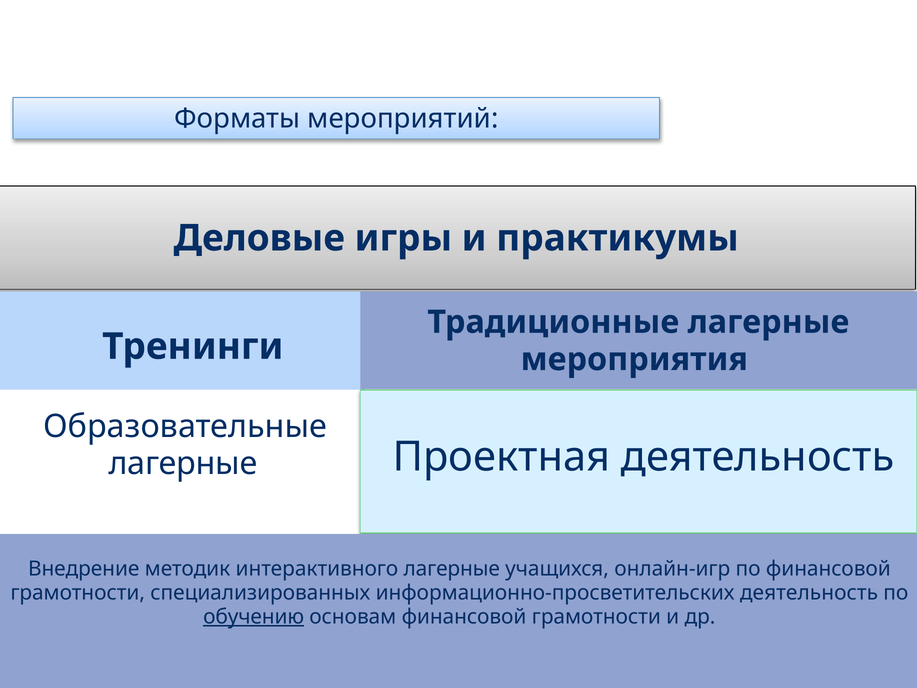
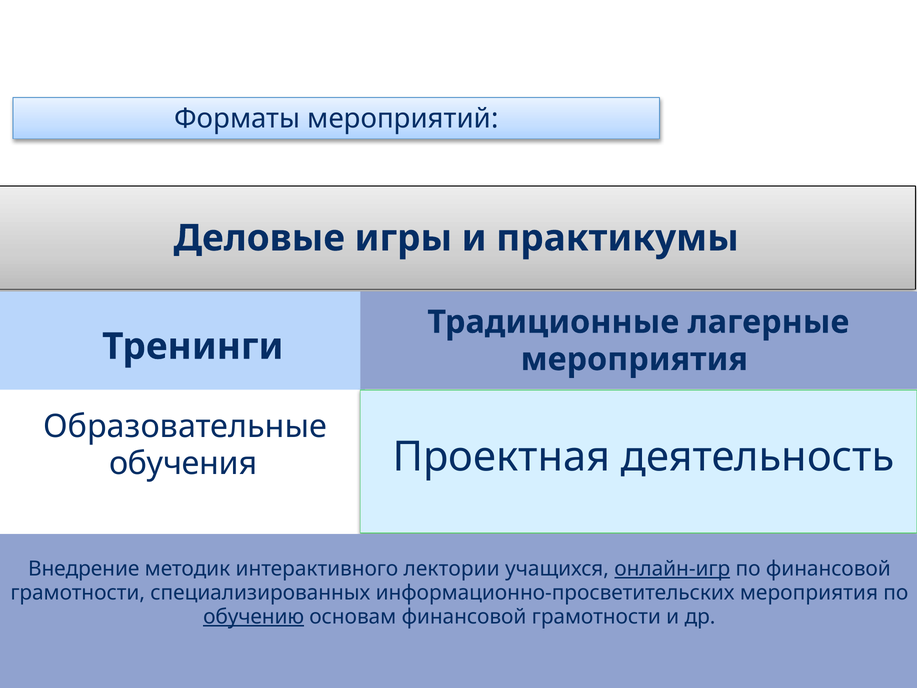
лагерные at (183, 464): лагерные -> обучения
интерактивного лагерные: лагерные -> лектории
онлайн-игр underline: none -> present
информационно-просветительских деятельность: деятельность -> мероприятия
